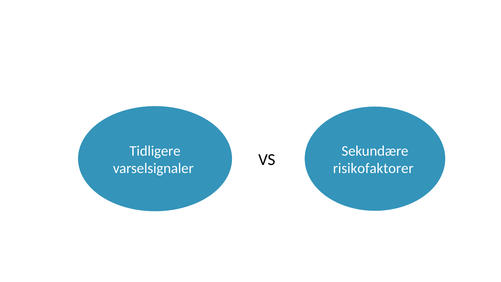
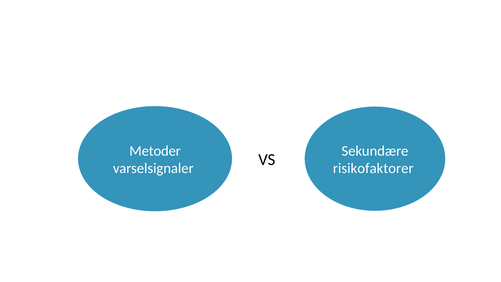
Tidligere: Tidligere -> Metoder
